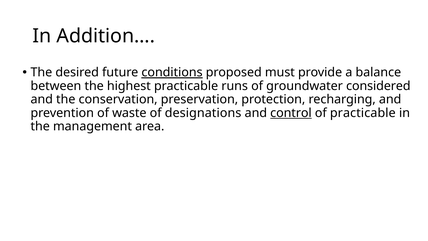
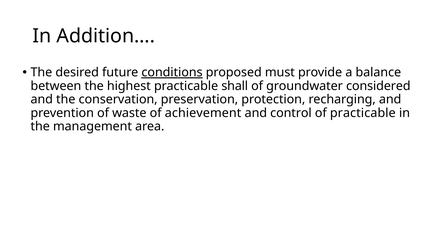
runs: runs -> shall
designations: designations -> achievement
control underline: present -> none
